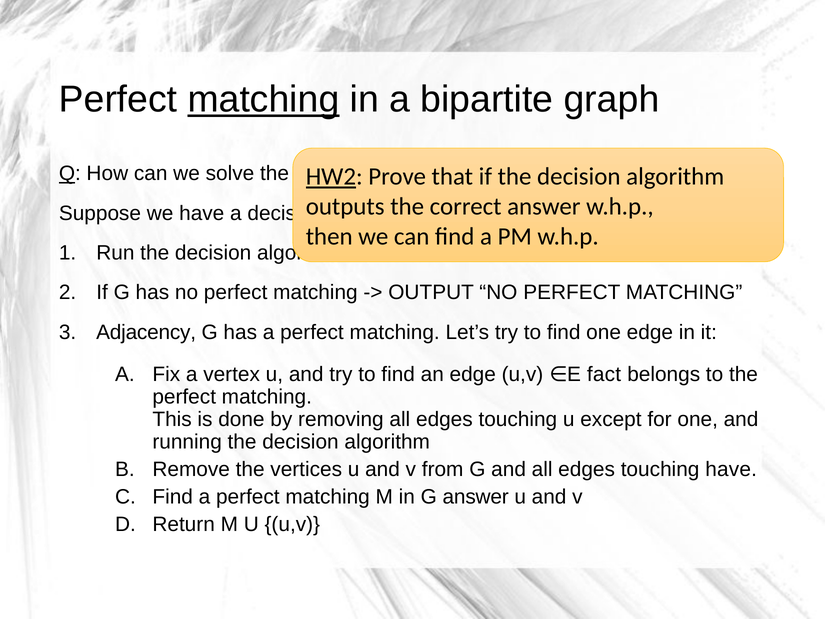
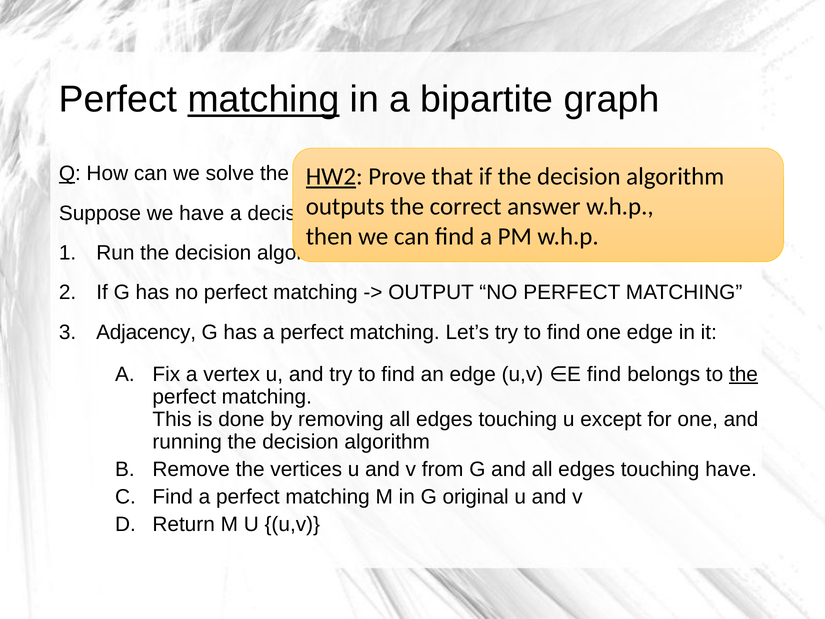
fact at (604, 374): fact -> find
the at (743, 374) underline: none -> present
G answer: answer -> original
